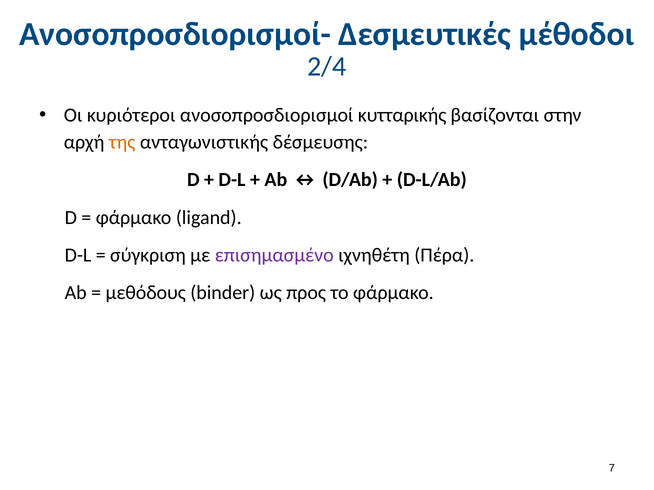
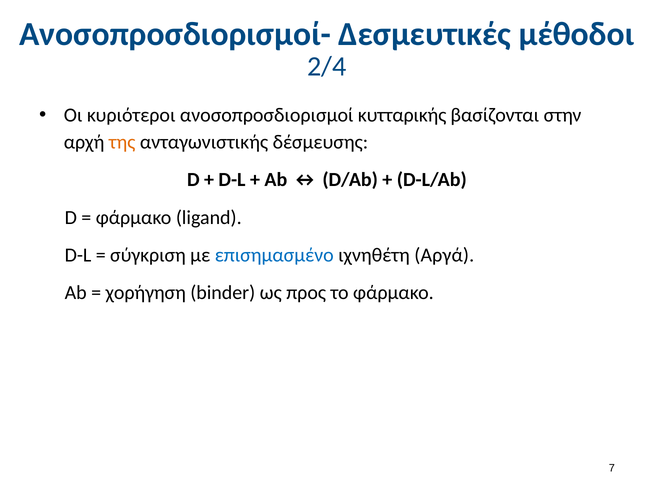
επισημασμένο colour: purple -> blue
Πέρα: Πέρα -> Αργά
μεθόδους: μεθόδους -> χορήγηση
